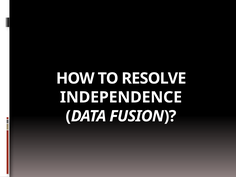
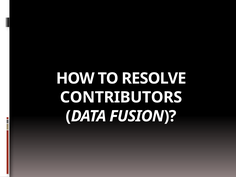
INDEPENDENCE: INDEPENDENCE -> CONTRIBUTORS
